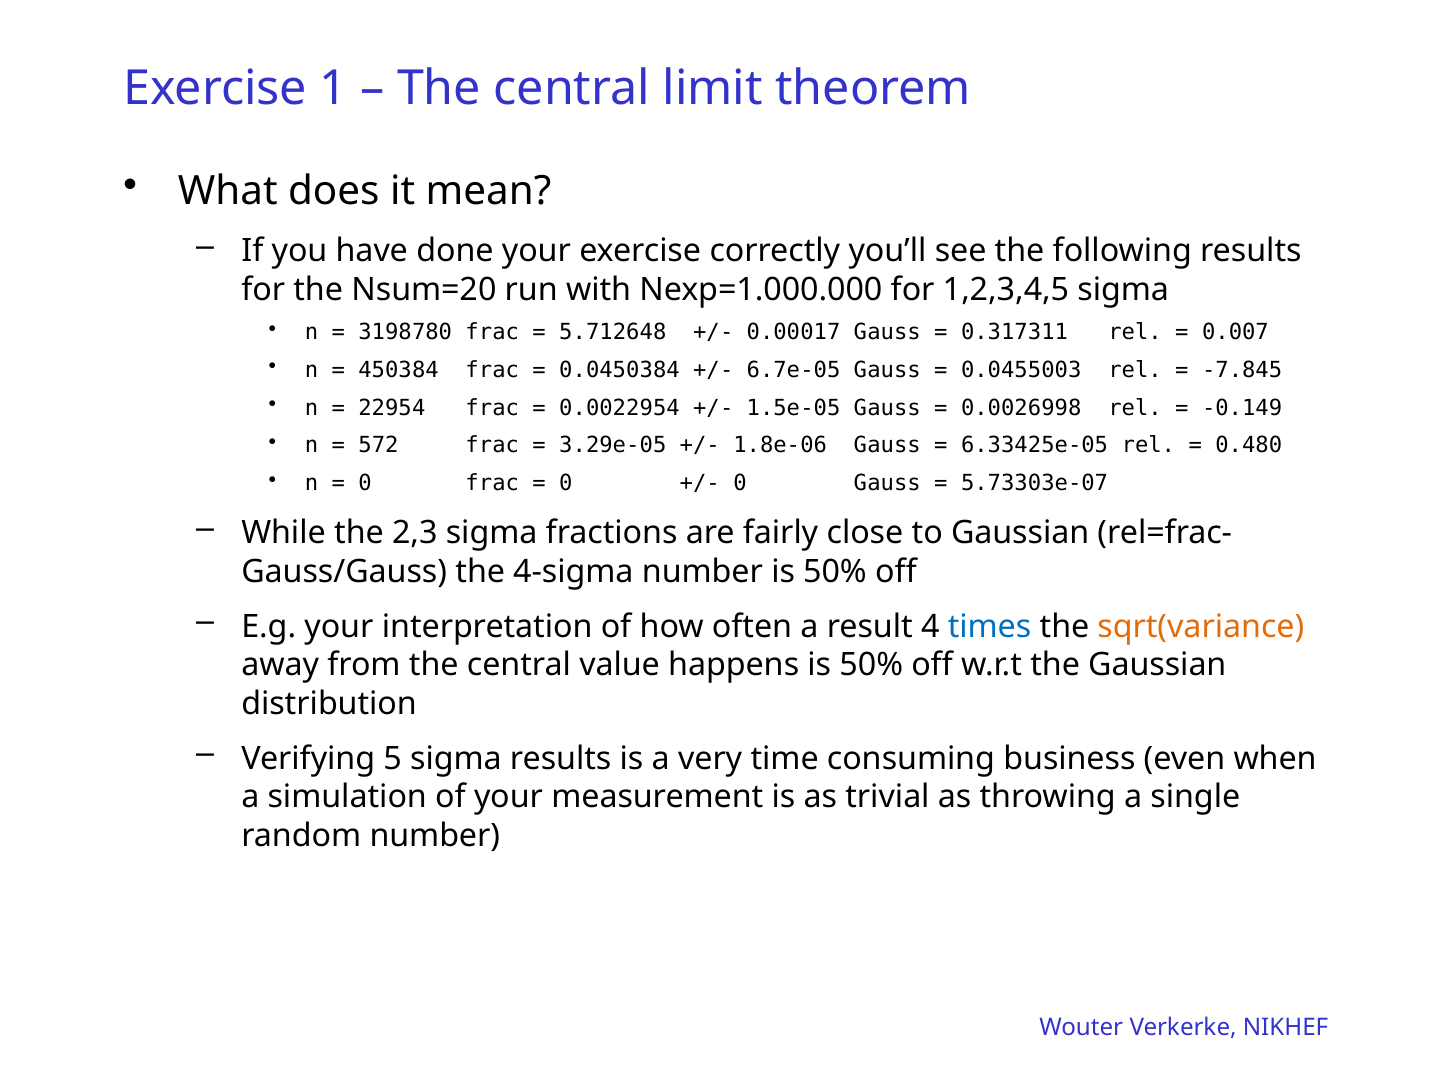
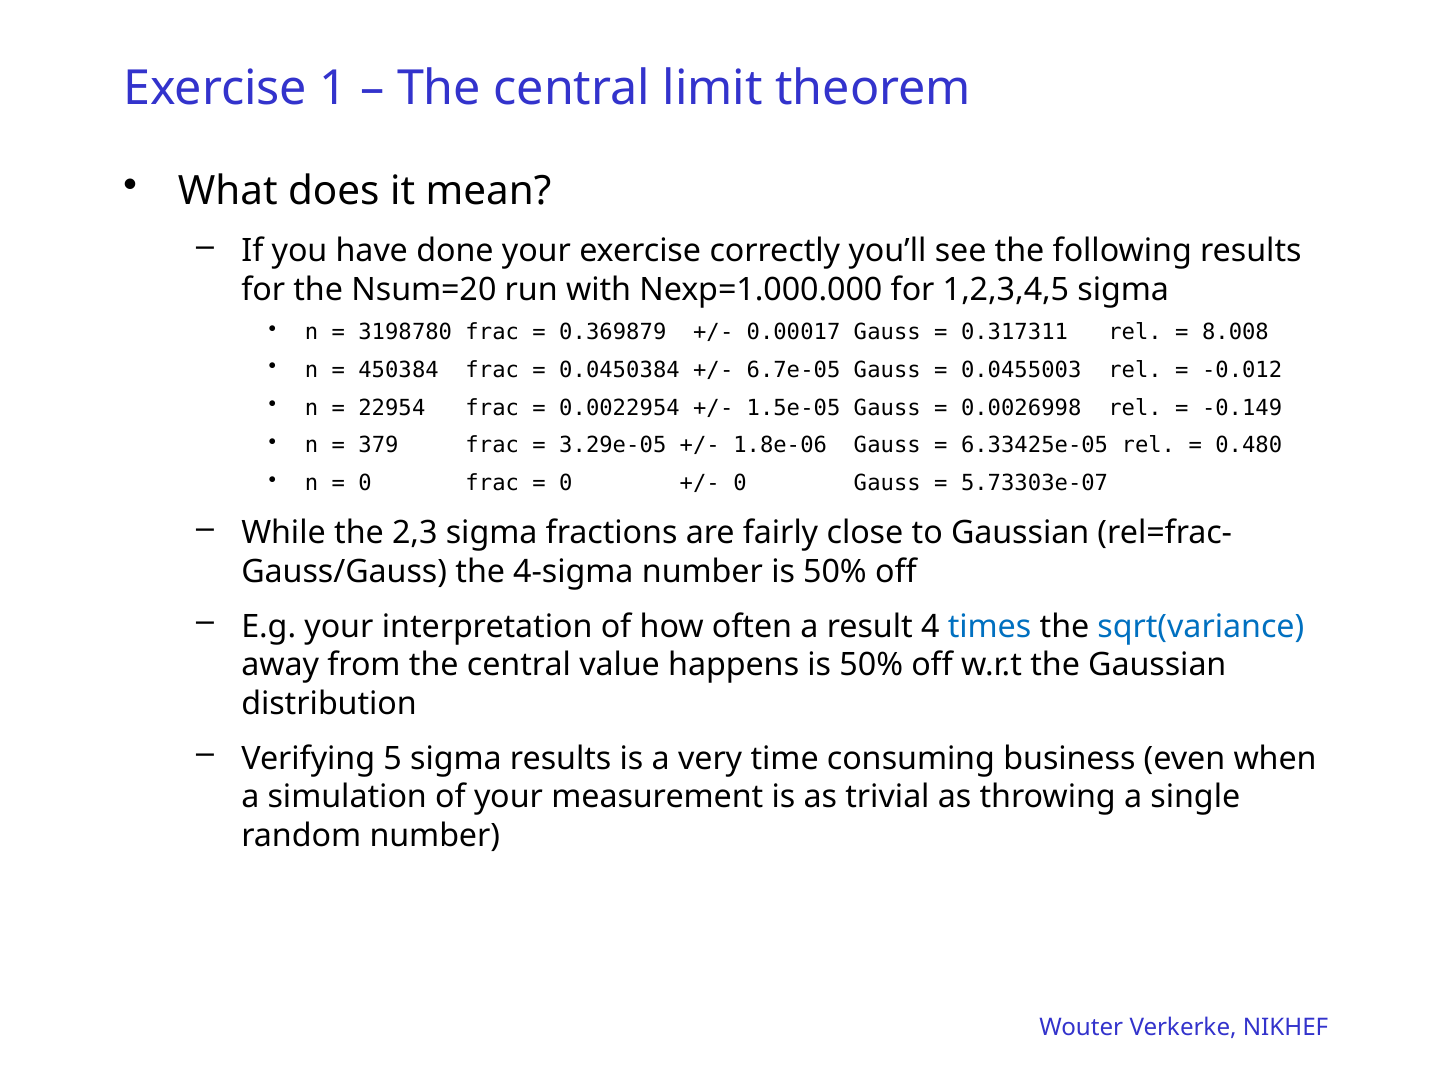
5.712648: 5.712648 -> 0.369879
0.007: 0.007 -> 8.008
-7.845: -7.845 -> -0.012
572: 572 -> 379
sqrt(variance colour: orange -> blue
